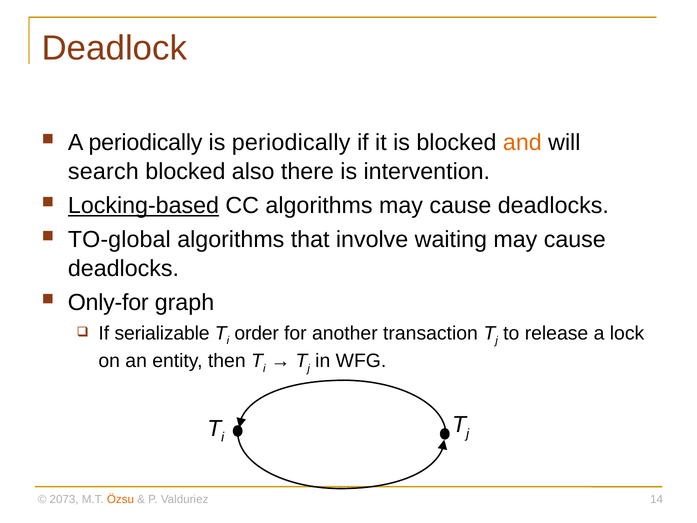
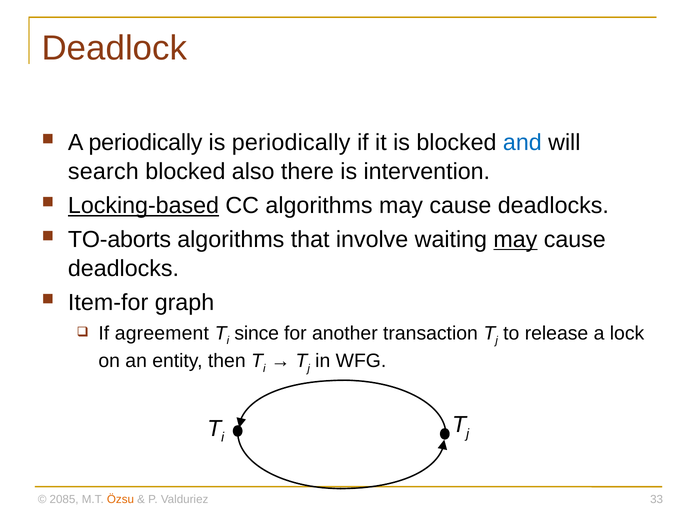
and colour: orange -> blue
TO-global: TO-global -> TO-aborts
may at (515, 239) underline: none -> present
Only-for: Only-for -> Item-for
serializable: serializable -> agreement
order: order -> since
2073: 2073 -> 2085
14: 14 -> 33
